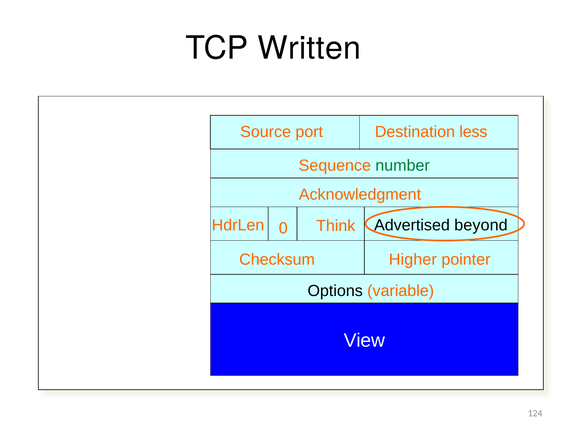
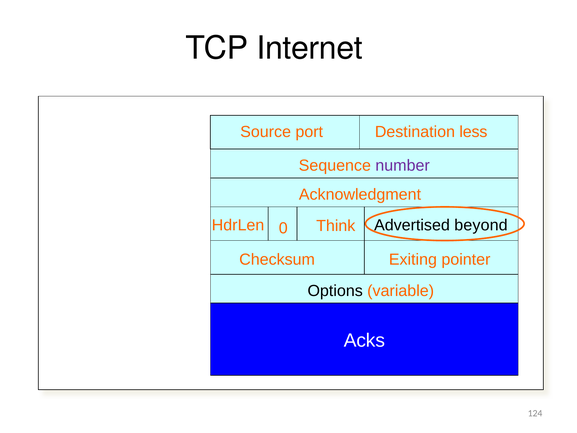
Written: Written -> Internet
number colour: green -> purple
Higher: Higher -> Exiting
View: View -> Acks
